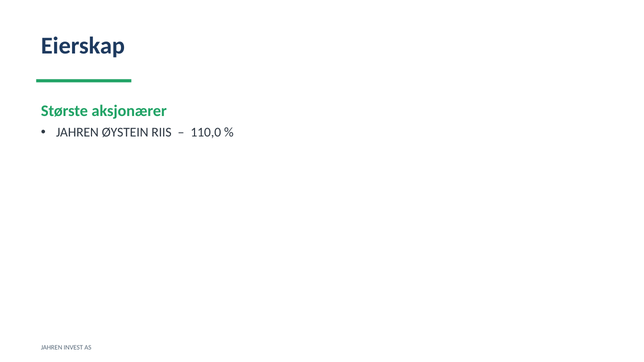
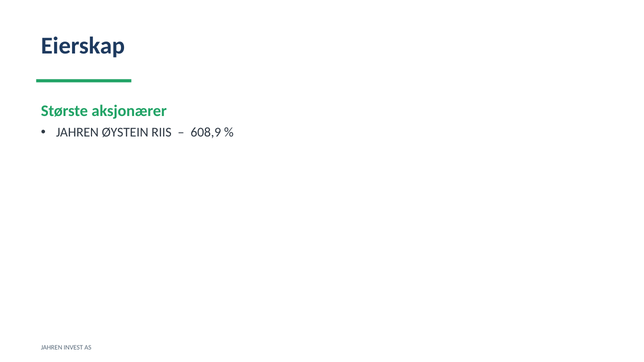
110,0: 110,0 -> 608,9
